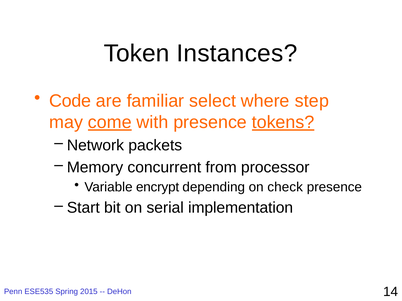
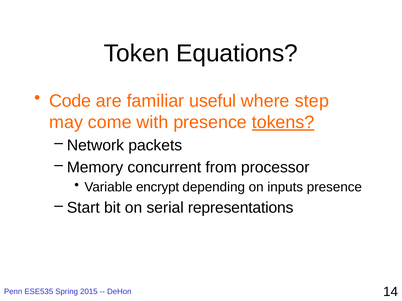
Instances: Instances -> Equations
select: select -> useful
come underline: present -> none
check: check -> inputs
implementation: implementation -> representations
